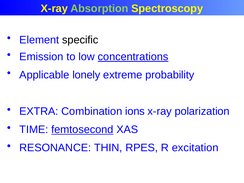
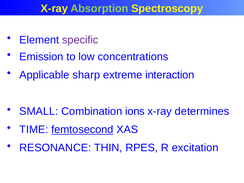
specific colour: black -> purple
concentrations underline: present -> none
lonely: lonely -> sharp
probability: probability -> interaction
EXTRA: EXTRA -> SMALL
polarization: polarization -> determines
